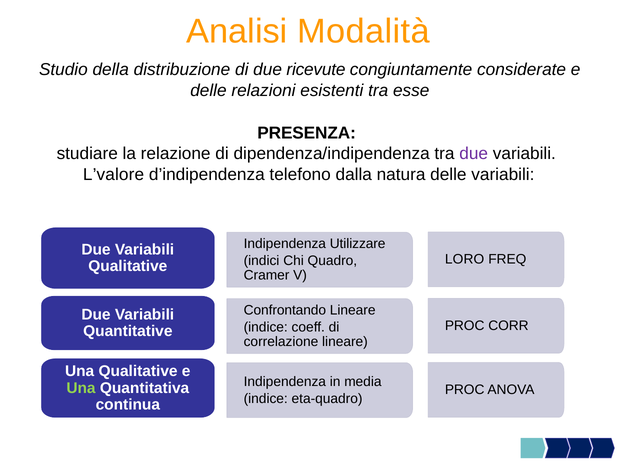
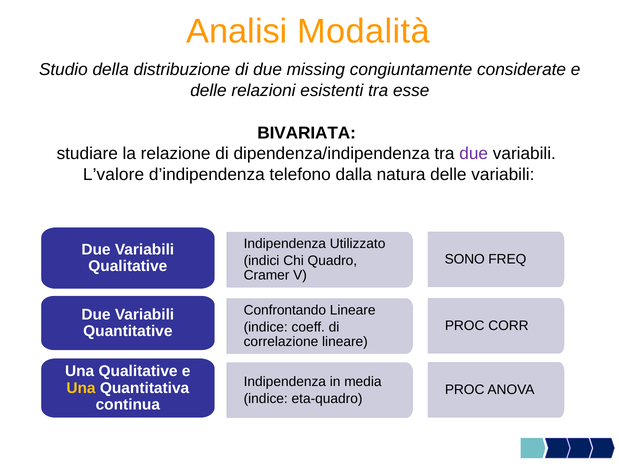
ricevute: ricevute -> missing
PRESENZA: PRESENZA -> BIVARIATA
Utilizzare: Utilizzare -> Utilizzato
LORO: LORO -> SONO
Una at (81, 388) colour: light green -> yellow
